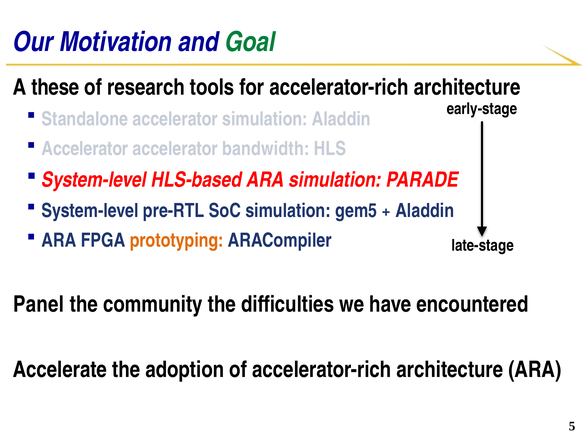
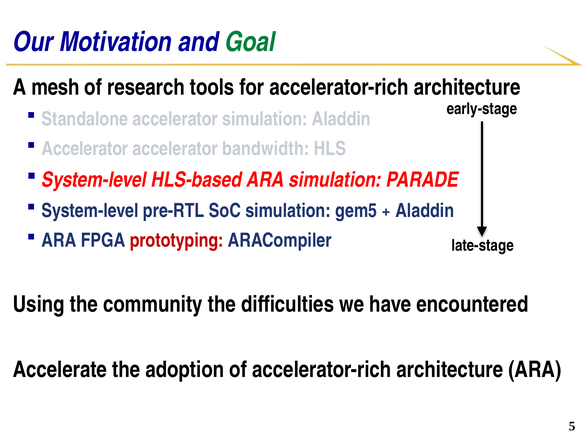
these: these -> mesh
prototyping colour: orange -> red
Panel: Panel -> Using
